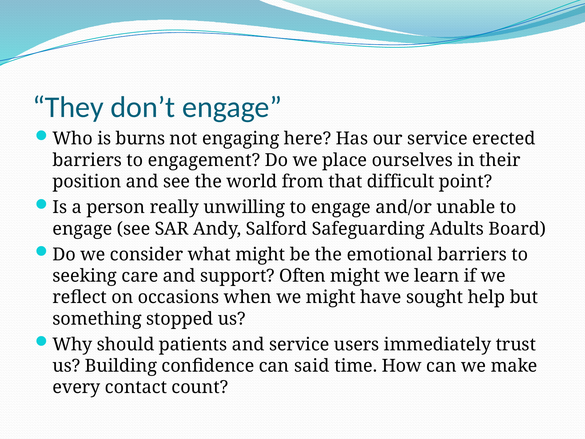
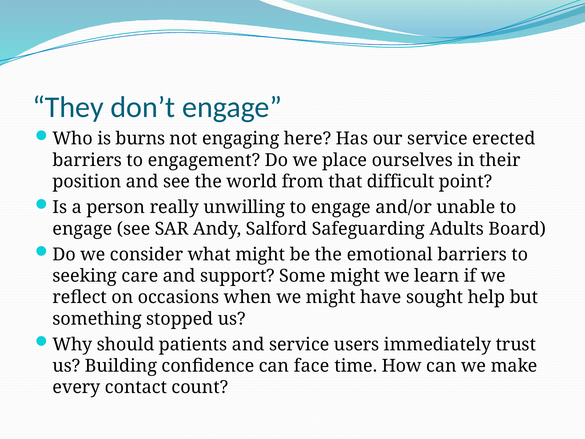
Often: Often -> Some
said: said -> face
